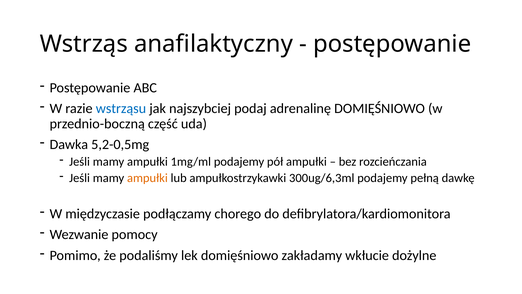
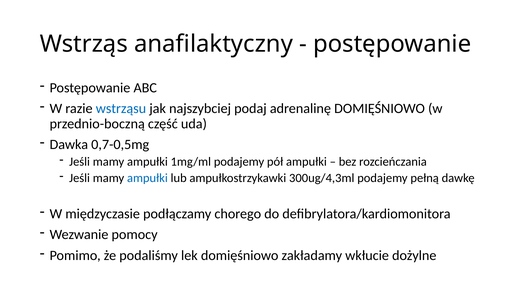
5,2-0,5mg: 5,2-0,5mg -> 0,7-0,5mg
ampułki at (147, 178) colour: orange -> blue
300ug/6,3ml: 300ug/6,3ml -> 300ug/4,3ml
